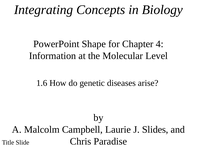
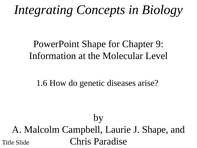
4: 4 -> 9
J Slides: Slides -> Shape
